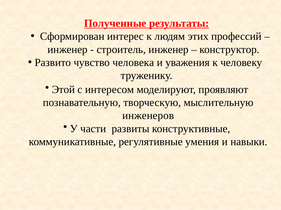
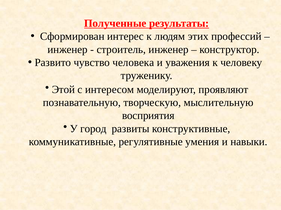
инженеров: инженеров -> восприятия
части: части -> город
